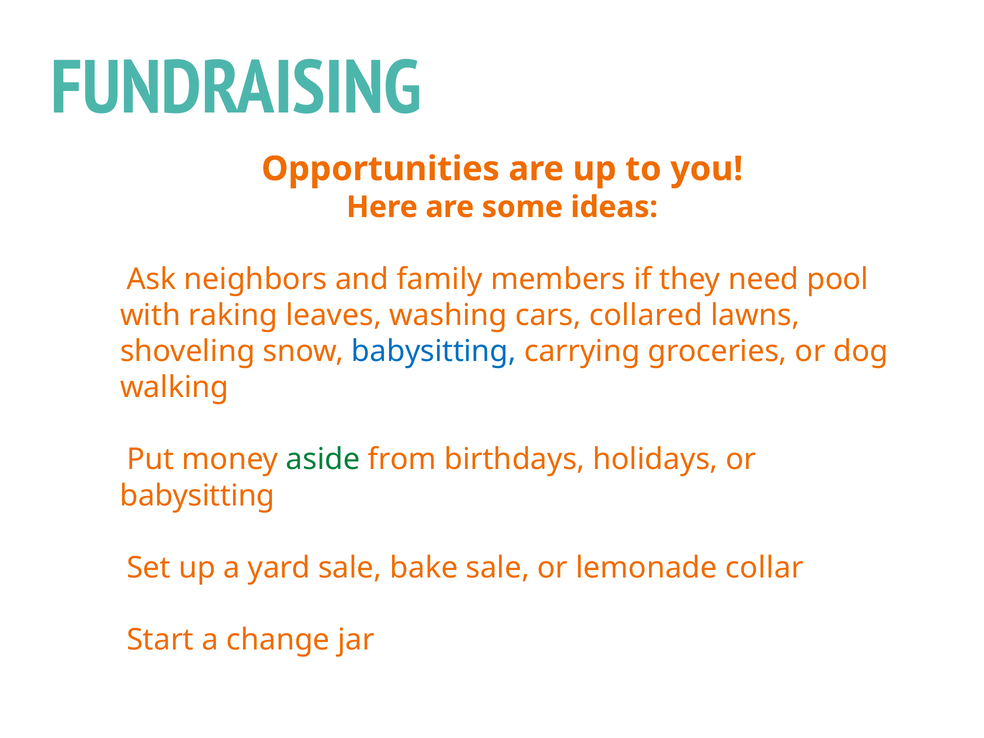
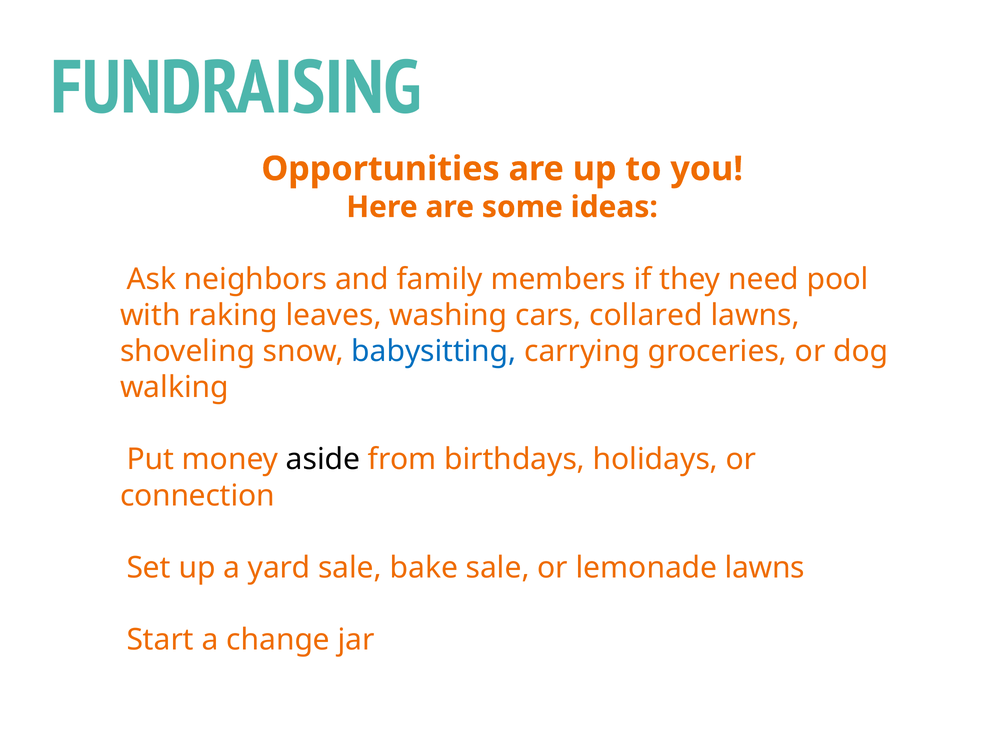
aside colour: green -> black
babysitting at (197, 496): babysitting -> connection
lemonade collar: collar -> lawns
